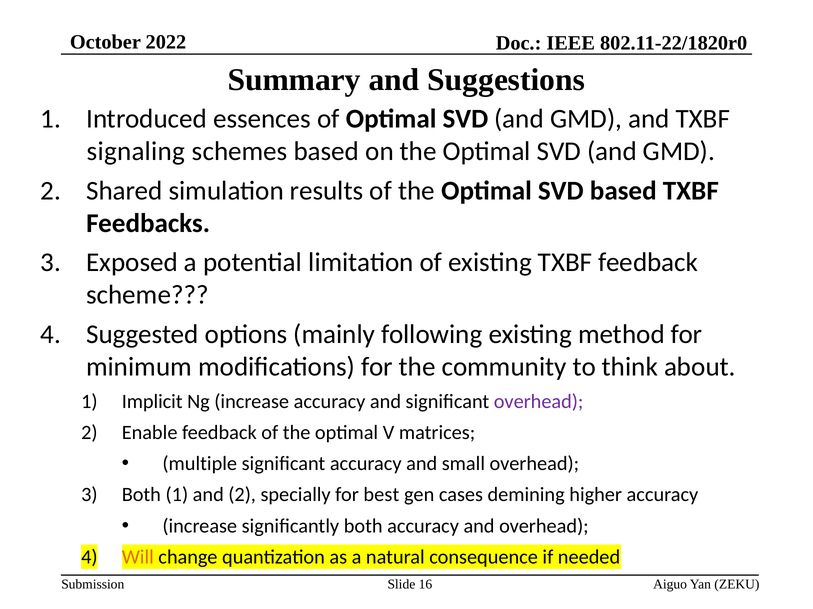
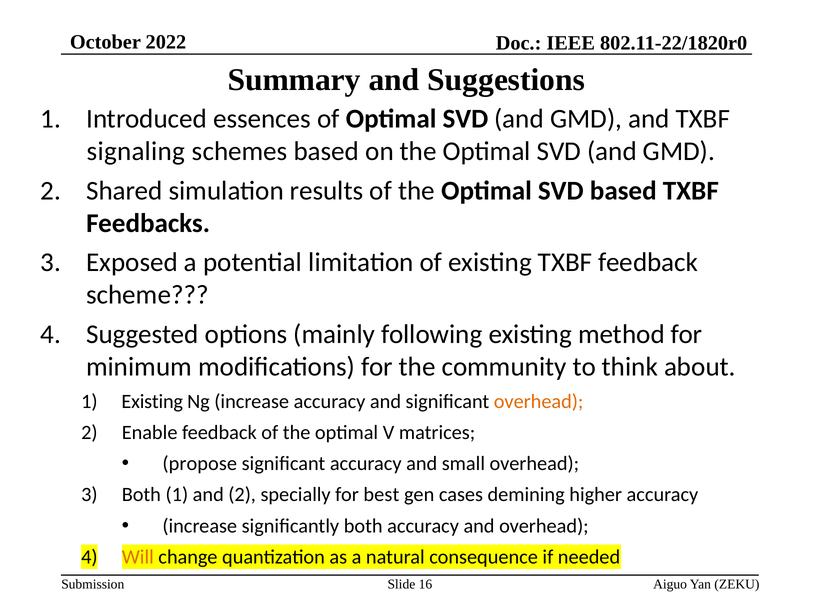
1 Implicit: Implicit -> Existing
overhead at (539, 402) colour: purple -> orange
multiple: multiple -> propose
